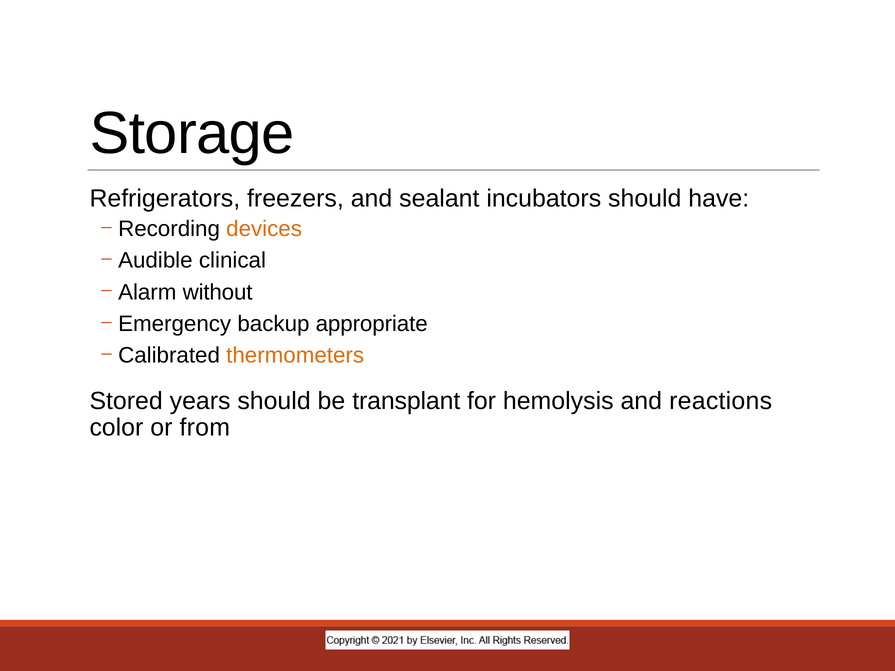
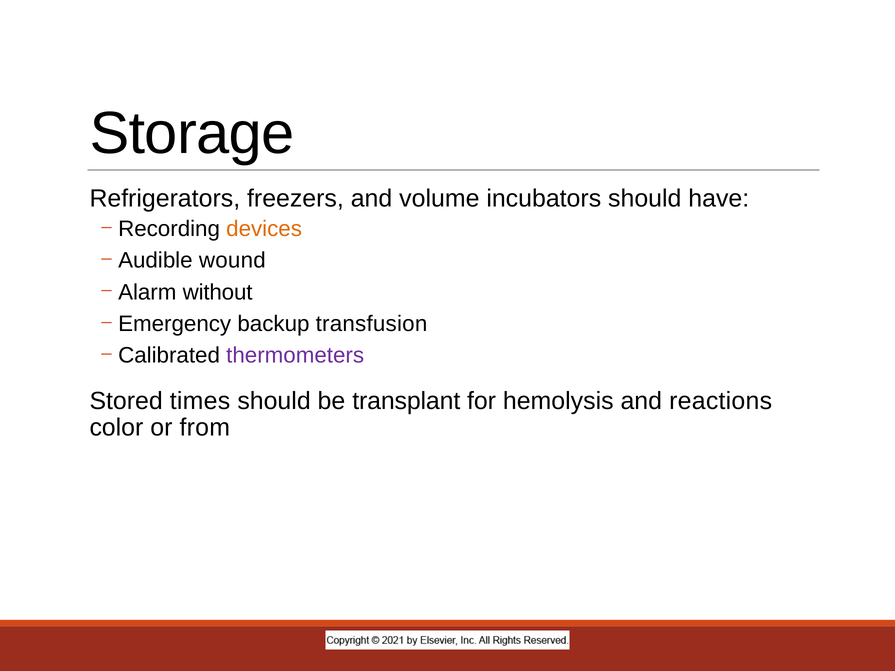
sealant: sealant -> volume
clinical: clinical -> wound
appropriate: appropriate -> transfusion
thermometers colour: orange -> purple
years: years -> times
